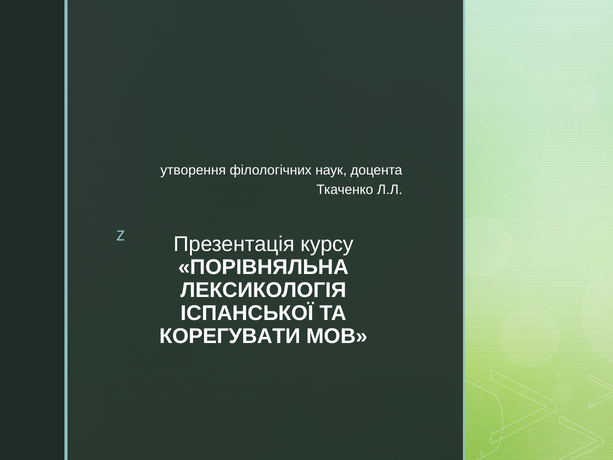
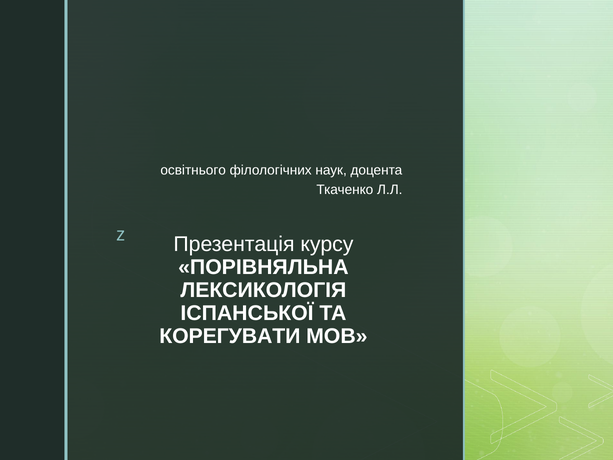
утворення: утворення -> освітнього
